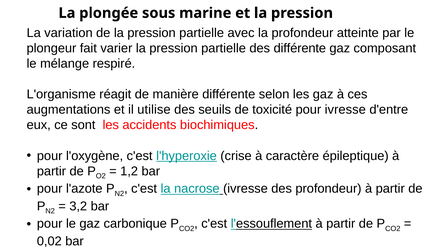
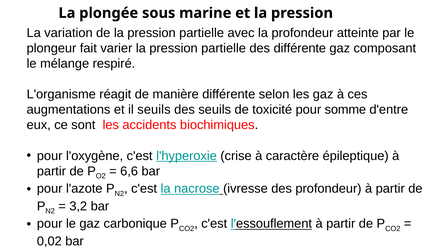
il utilise: utilise -> seuils
pour ivresse: ivresse -> somme
1,2: 1,2 -> 6,6
